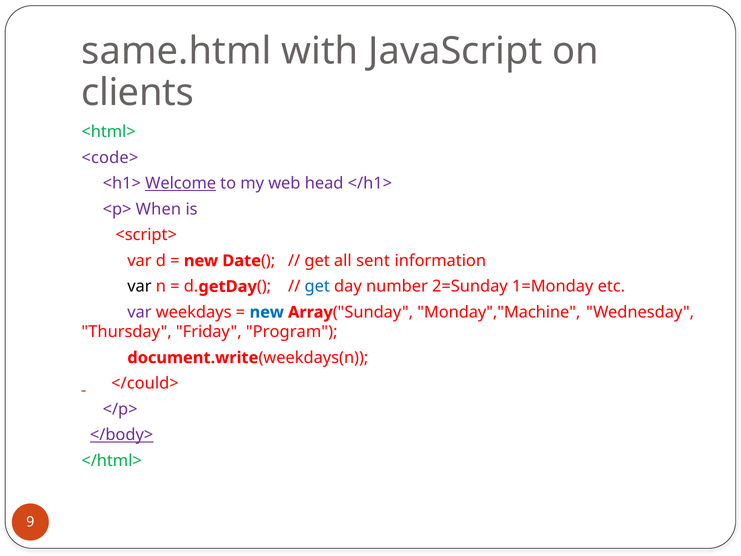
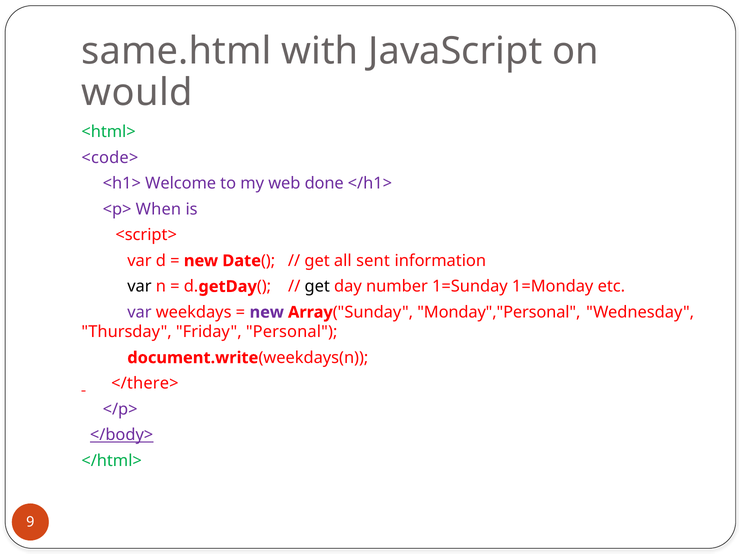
clients: clients -> would
Welcome underline: present -> none
head: head -> done
get at (317, 286) colour: blue -> black
2=Sunday: 2=Sunday -> 1=Sunday
new at (267, 312) colour: blue -> purple
Monday","Machine: Monday","Machine -> Monday","Personal
Program: Program -> Personal
</could>: </could> -> </there>
